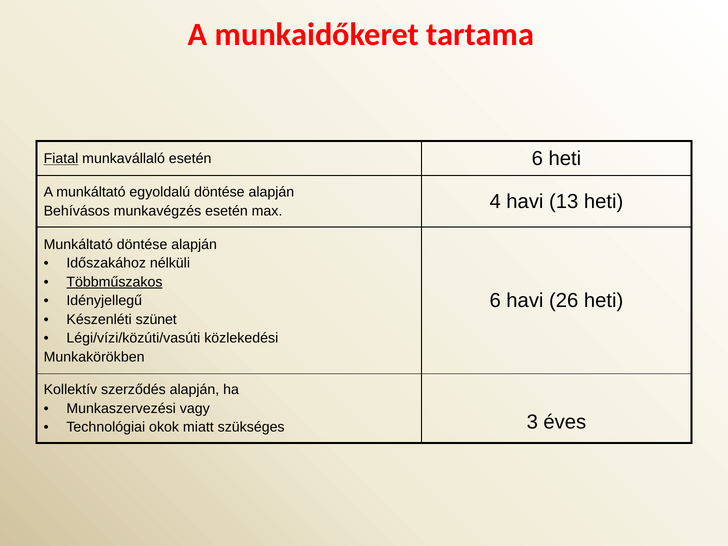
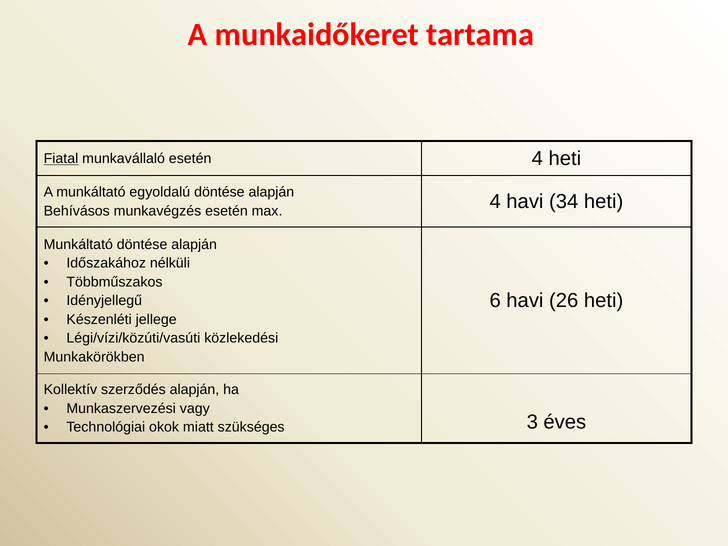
esetén 6: 6 -> 4
13: 13 -> 34
Többműszakos underline: present -> none
szünet: szünet -> jellege
